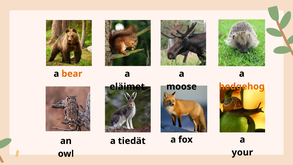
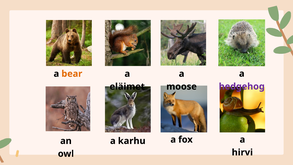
hedgehog colour: orange -> purple
tiedät: tiedät -> karhu
your: your -> hirvi
